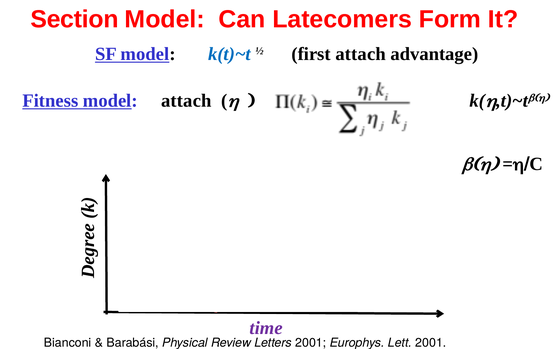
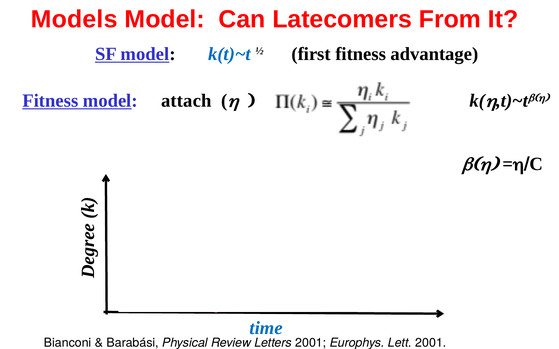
Section: Section -> Models
Form: Form -> From
first attach: attach -> fitness
time colour: purple -> blue
